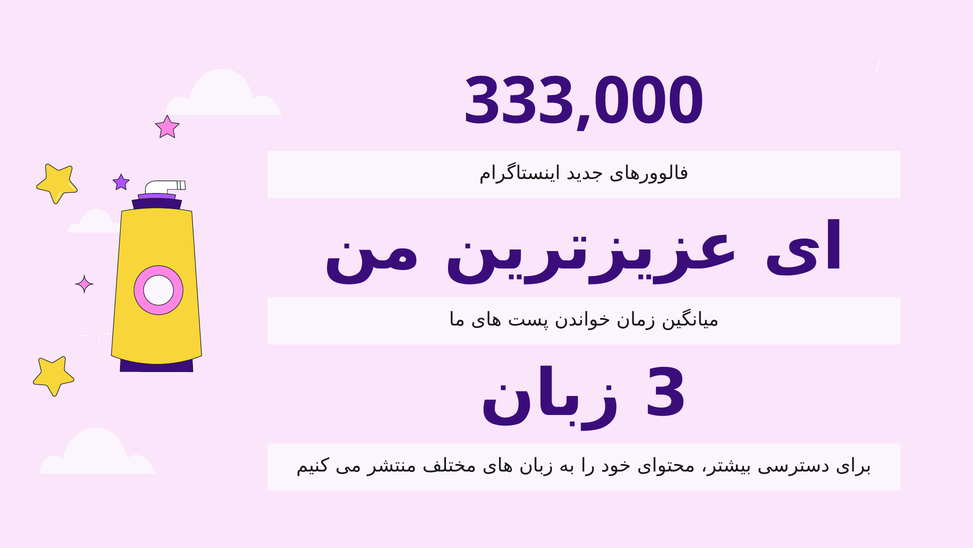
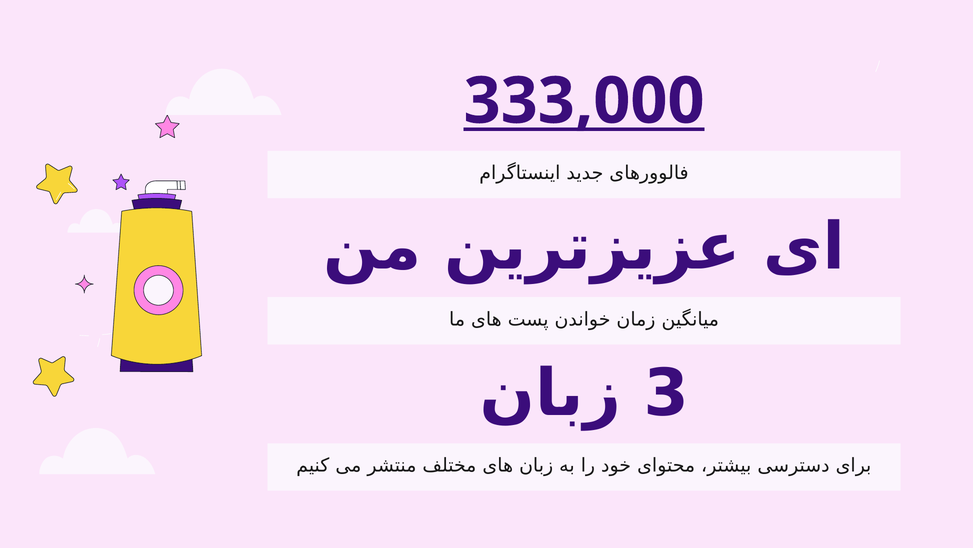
333,000 underline: none -> present
